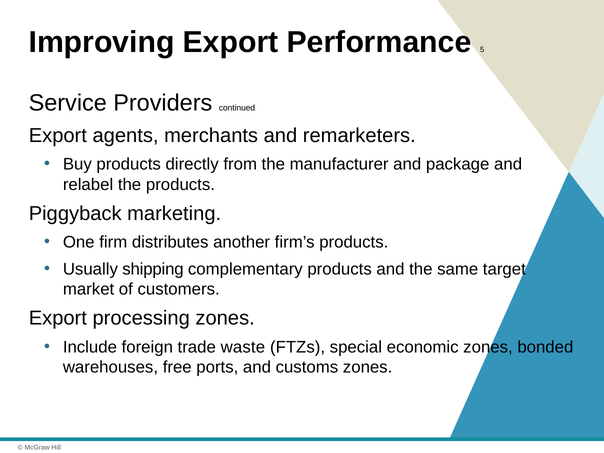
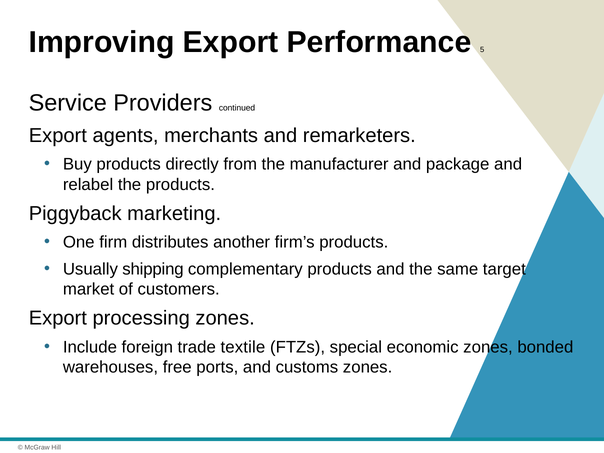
waste: waste -> textile
